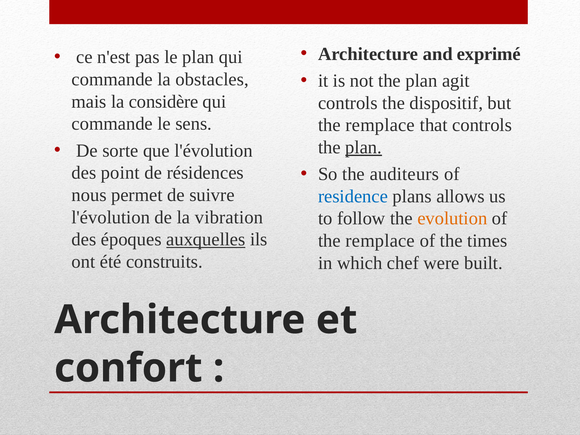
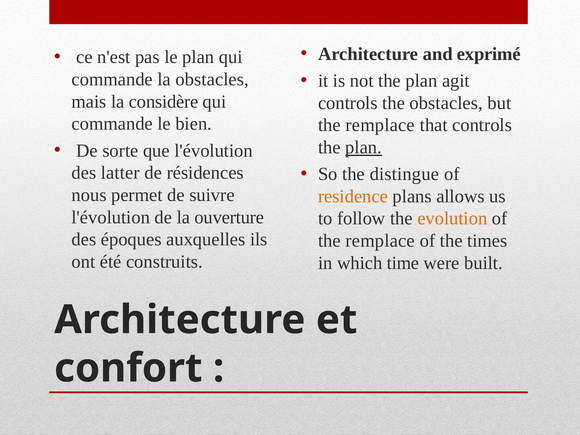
the dispositif: dispositif -> obstacles
sens: sens -> bien
point: point -> latter
auditeurs: auditeurs -> distingue
residence colour: blue -> orange
vibration: vibration -> ouverture
auxquelles underline: present -> none
chef: chef -> time
